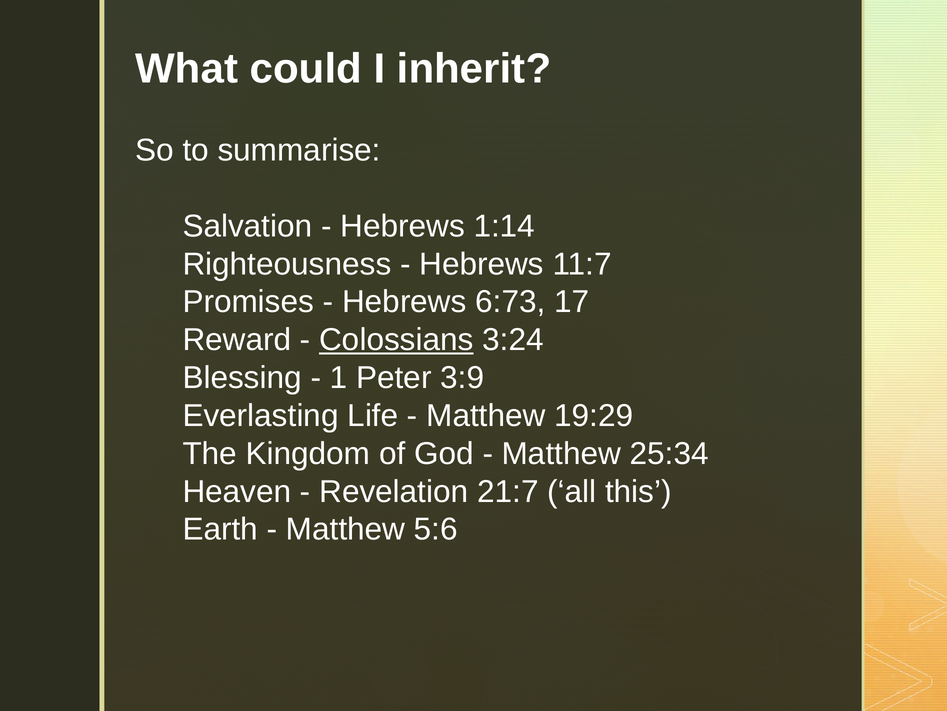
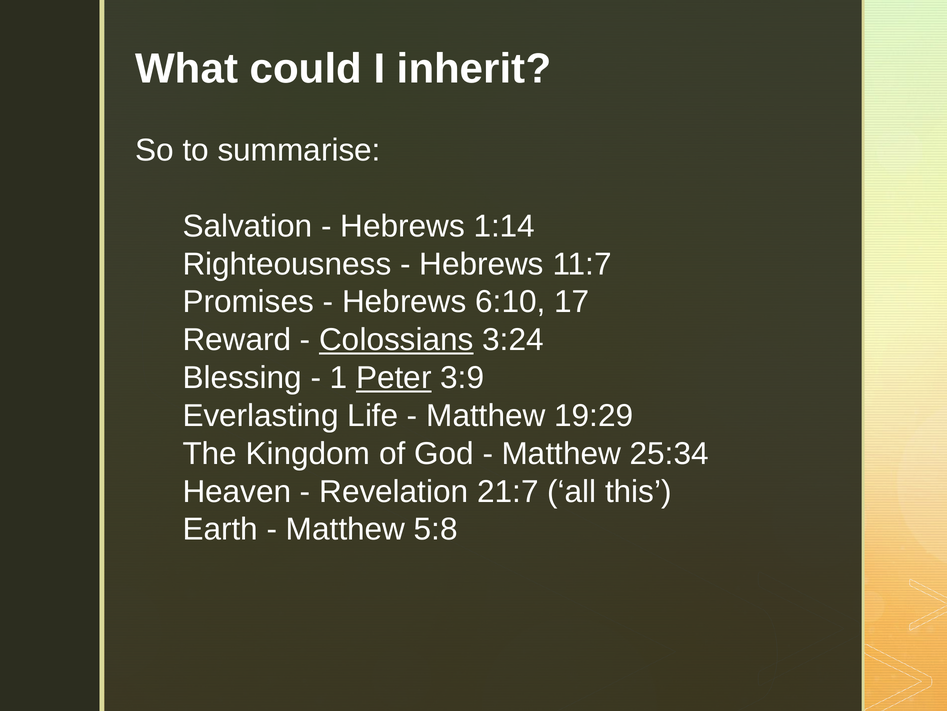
6:73: 6:73 -> 6:10
Peter underline: none -> present
5:6: 5:6 -> 5:8
